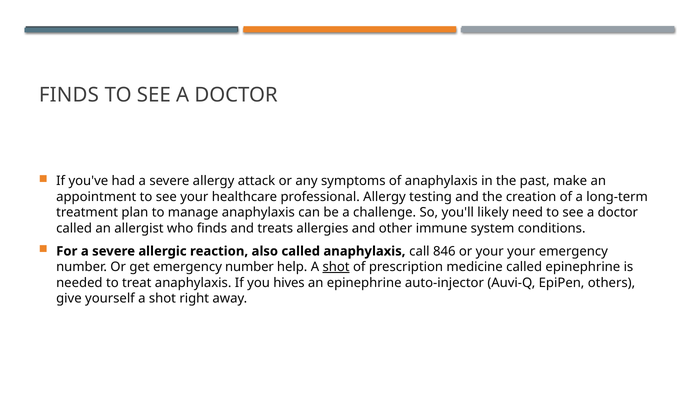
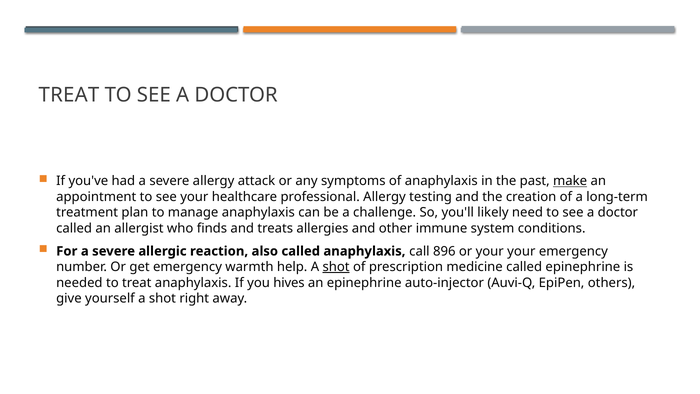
FINDS at (69, 95): FINDS -> TREAT
make underline: none -> present
846: 846 -> 896
get emergency number: number -> warmth
